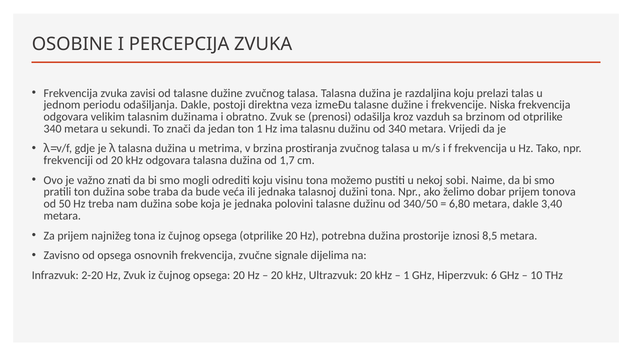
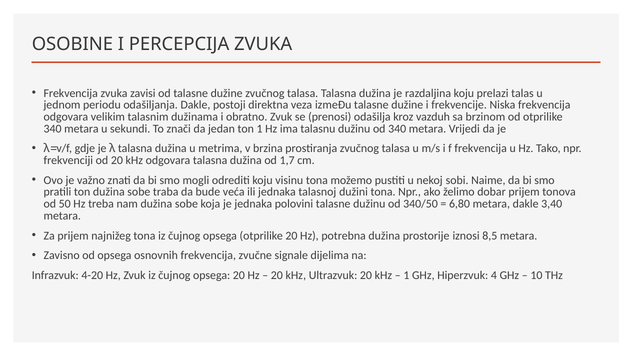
2-20: 2-20 -> 4-20
6: 6 -> 4
